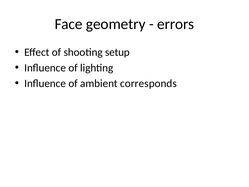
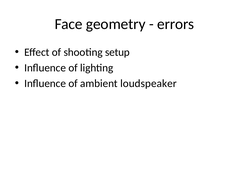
corresponds: corresponds -> loudspeaker
